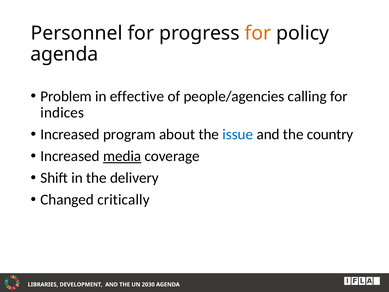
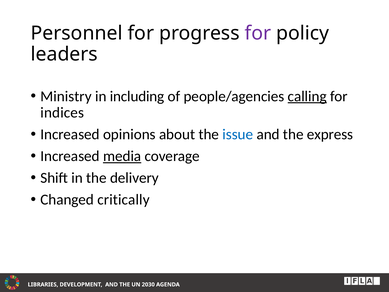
for at (258, 33) colour: orange -> purple
agenda at (64, 54): agenda -> leaders
Problem: Problem -> Ministry
effective: effective -> including
calling underline: none -> present
program: program -> opinions
country: country -> express
